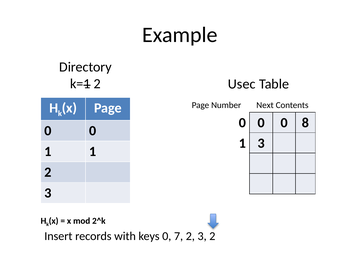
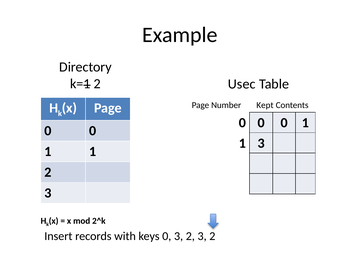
Next: Next -> Kept
0 0 0 8: 8 -> 1
0 7: 7 -> 3
